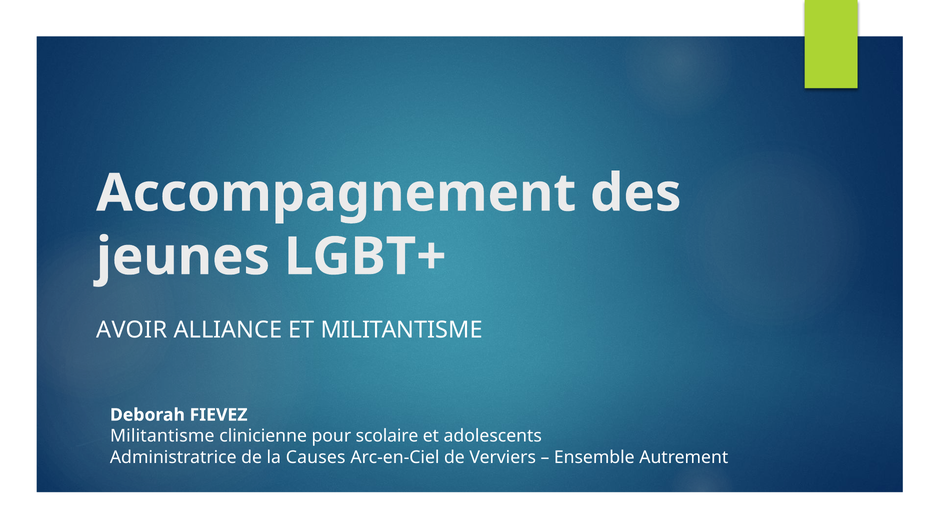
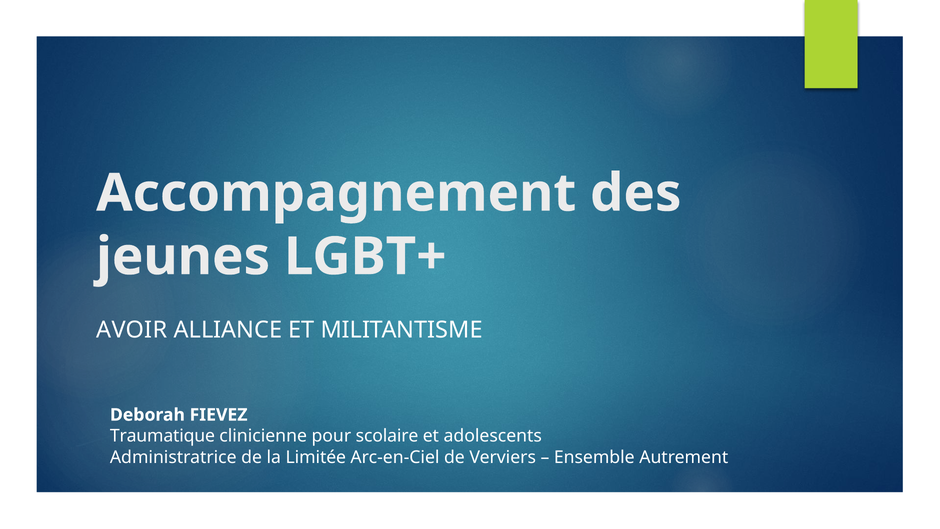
Militantisme at (162, 436): Militantisme -> Traumatique
Causes: Causes -> Limitée
